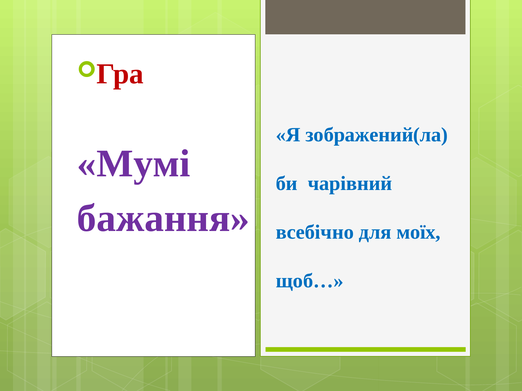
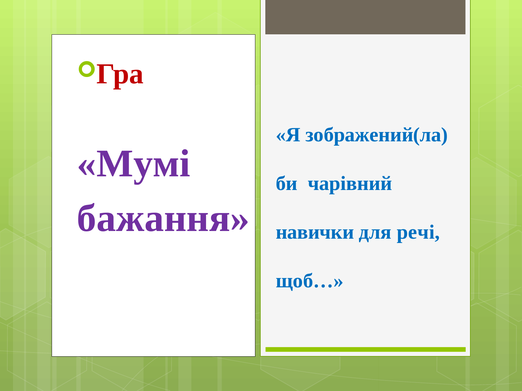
всебічно: всебічно -> навички
моїх: моїх -> речі
